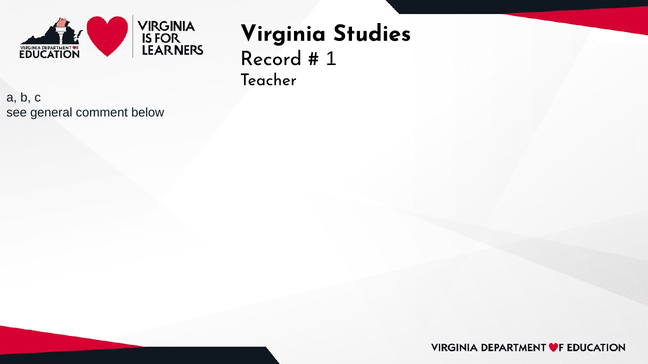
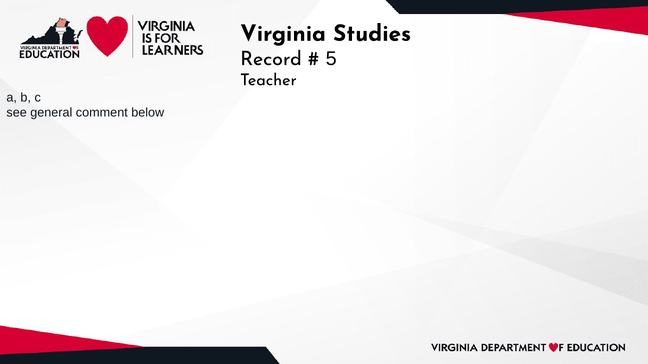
1: 1 -> 5
